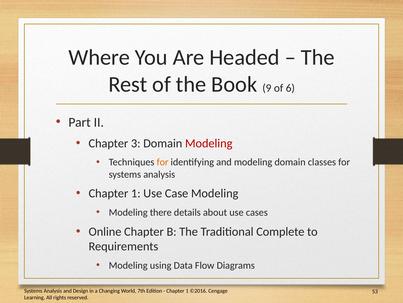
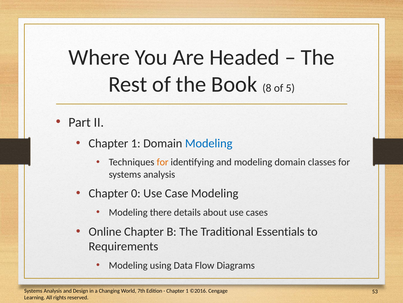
9: 9 -> 8
6: 6 -> 5
3 at (136, 143): 3 -> 1
Modeling at (209, 143) colour: red -> blue
1 at (136, 193): 1 -> 0
Complete: Complete -> Essentials
